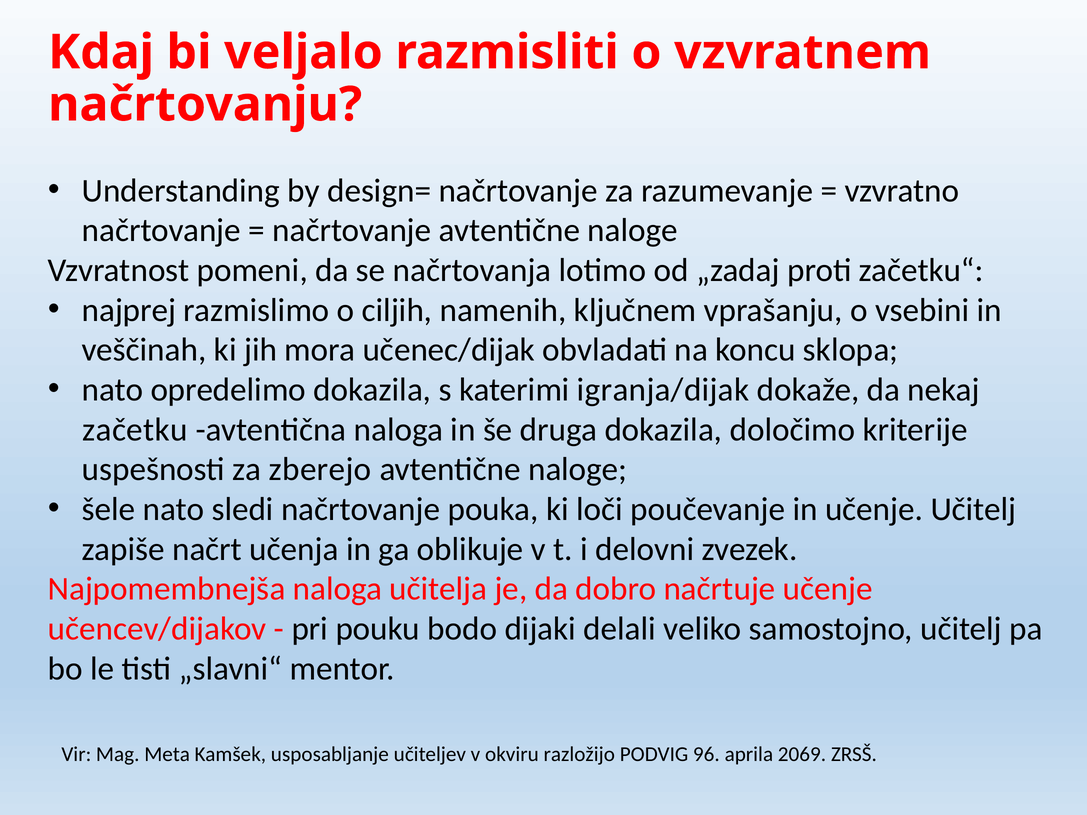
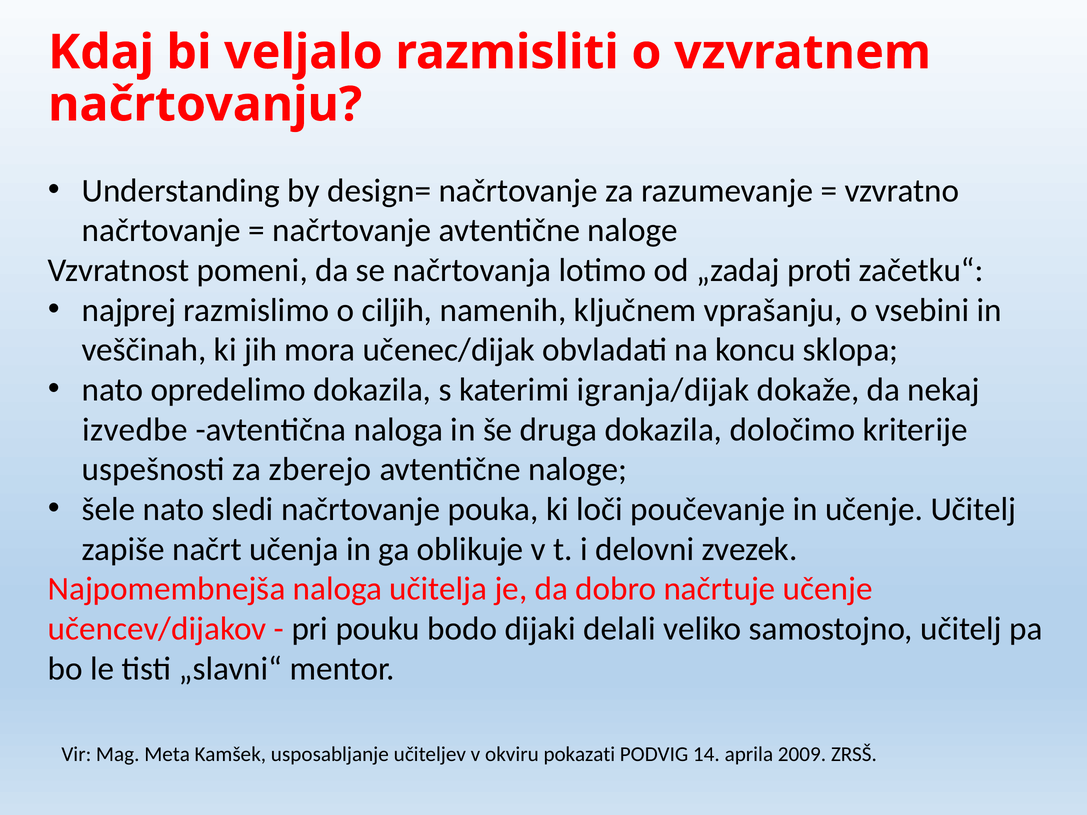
začetku: začetku -> izvedbe
razložijo: razložijo -> pokazati
96: 96 -> 14
2069: 2069 -> 2009
